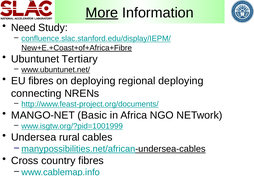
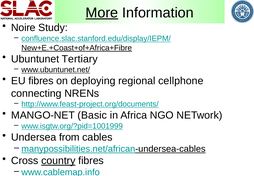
Need: Need -> Noire
regional deploying: deploying -> cellphone
rural: rural -> from
country underline: none -> present
